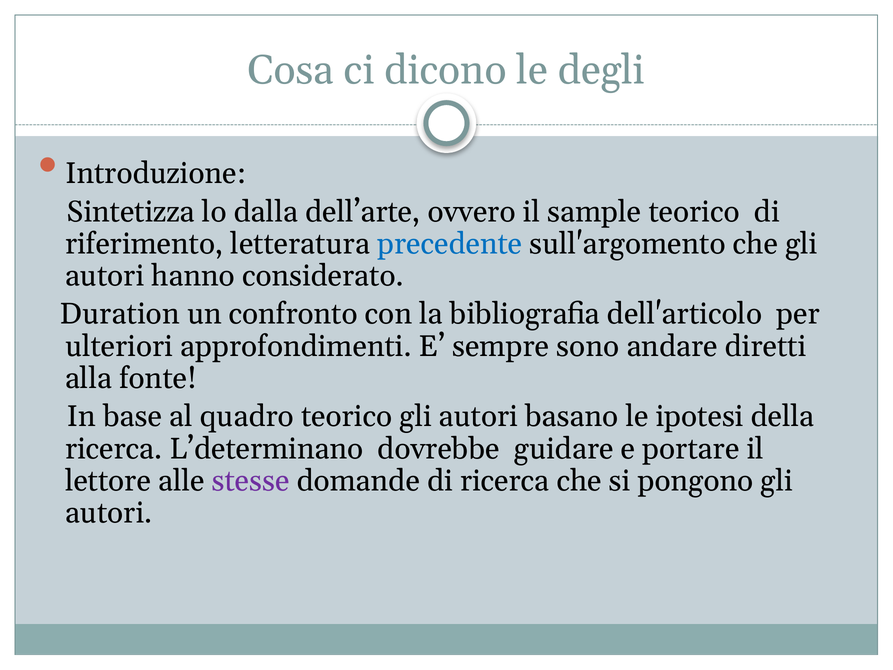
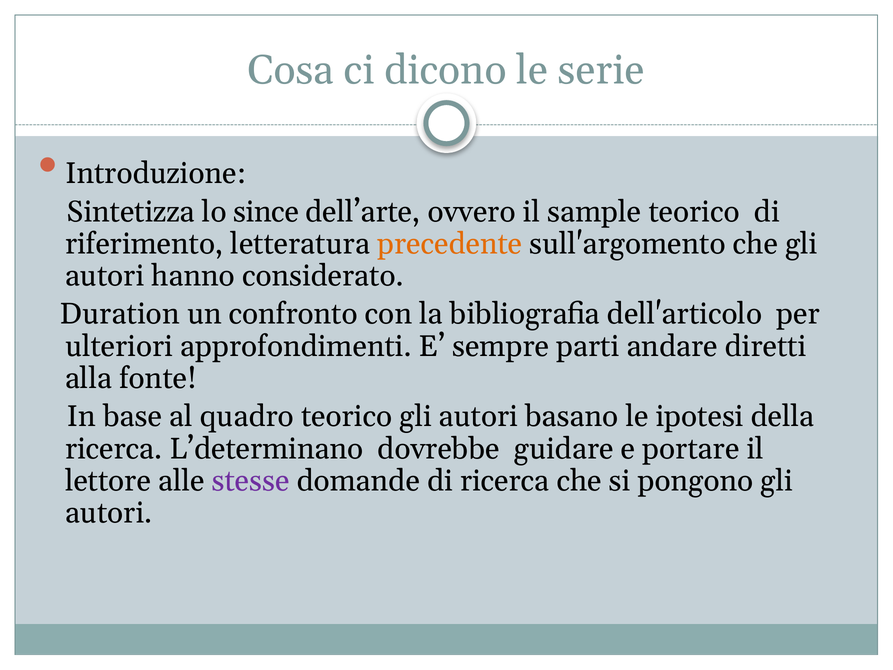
degli: degli -> serie
dalla: dalla -> since
precedente colour: blue -> orange
sono: sono -> parti
